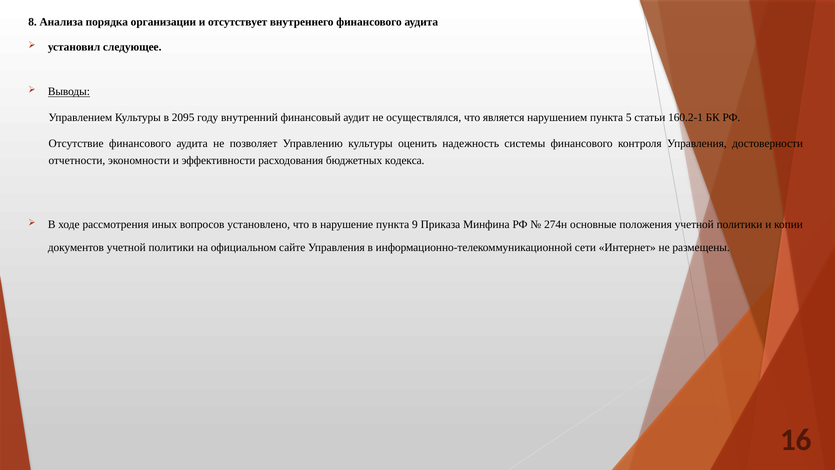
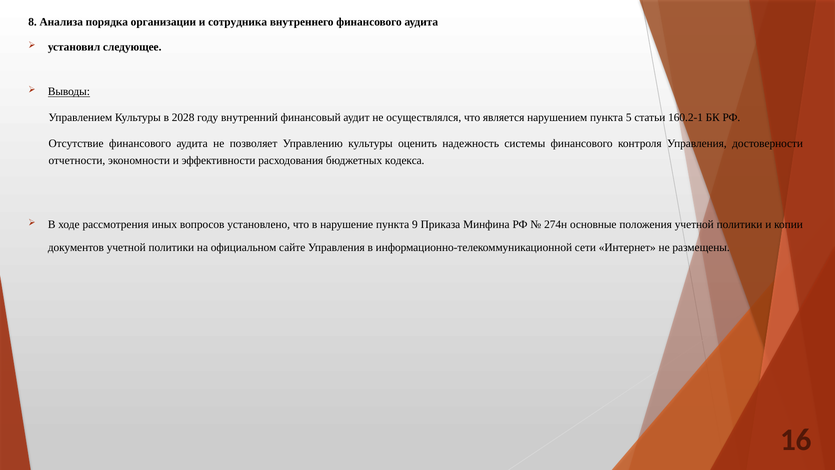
отсутствует: отсутствует -> сотрудника
2095: 2095 -> 2028
